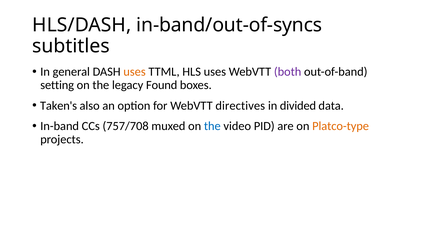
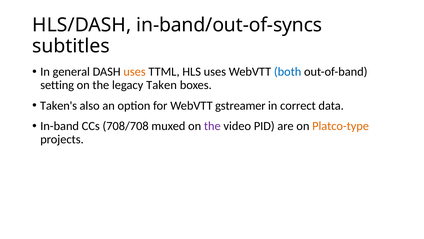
both colour: purple -> blue
Found: Found -> Taken
directives: directives -> gstreamer
divided: divided -> correct
757/708: 757/708 -> 708/708
the at (212, 126) colour: blue -> purple
